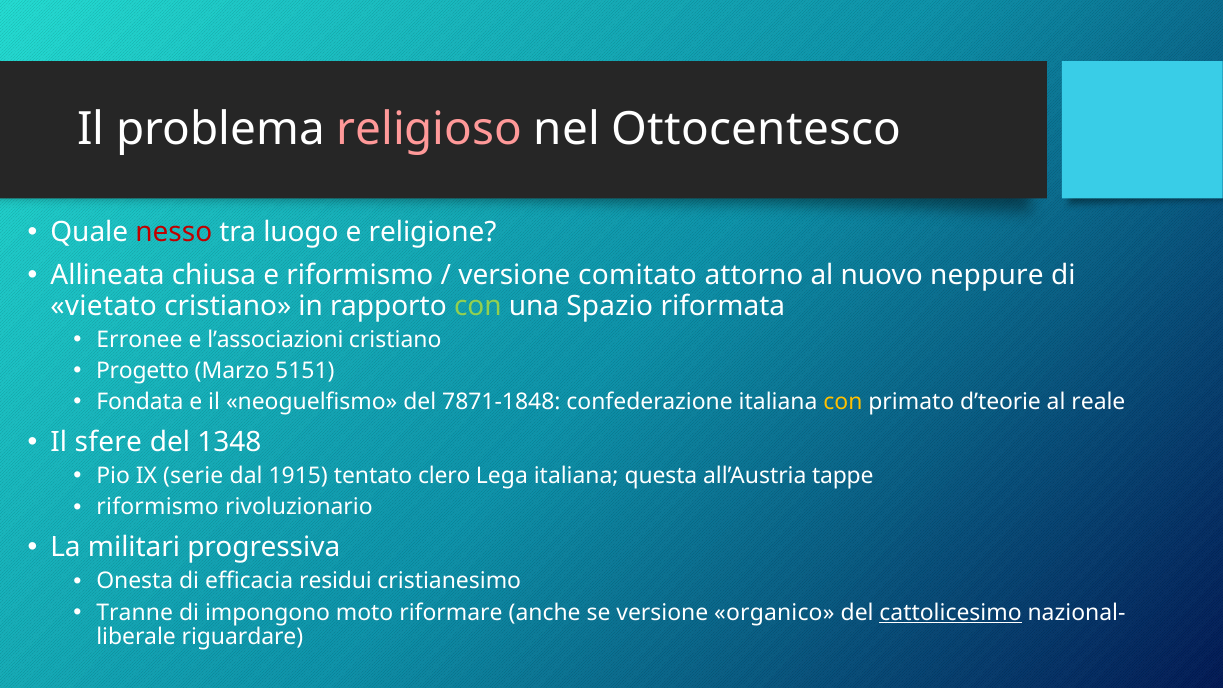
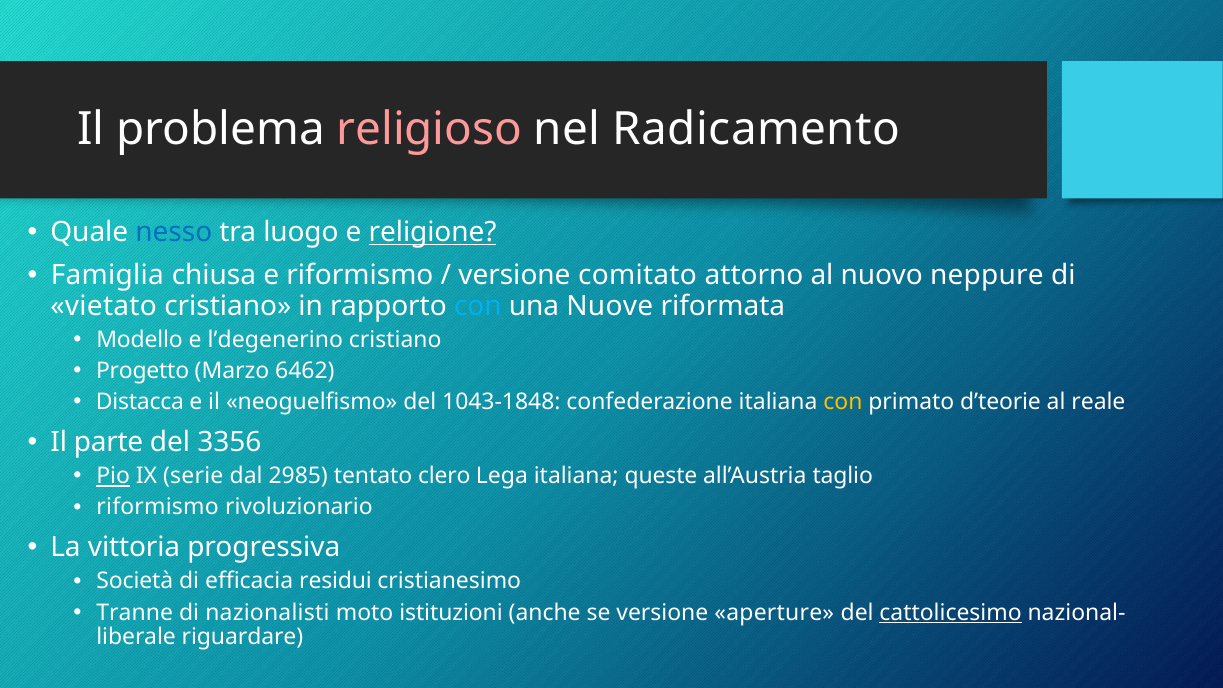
Ottocentesco: Ottocentesco -> Radicamento
nesso colour: red -> blue
religione underline: none -> present
Allineata: Allineata -> Famiglia
con at (478, 306) colour: light green -> light blue
Spazio: Spazio -> Nuove
Erronee: Erronee -> Modello
l’associazioni: l’associazioni -> l’degenerino
5151: 5151 -> 6462
Fondata: Fondata -> Distacca
7871-1848: 7871-1848 -> 1043-1848
sfere: sfere -> parte
1348: 1348 -> 3356
Pio underline: none -> present
1915: 1915 -> 2985
questa: questa -> queste
tappe: tappe -> taglio
militari: militari -> vittoria
Onesta: Onesta -> Società
impongono: impongono -> nazionalisti
riformare: riformare -> istituzioni
organico: organico -> aperture
